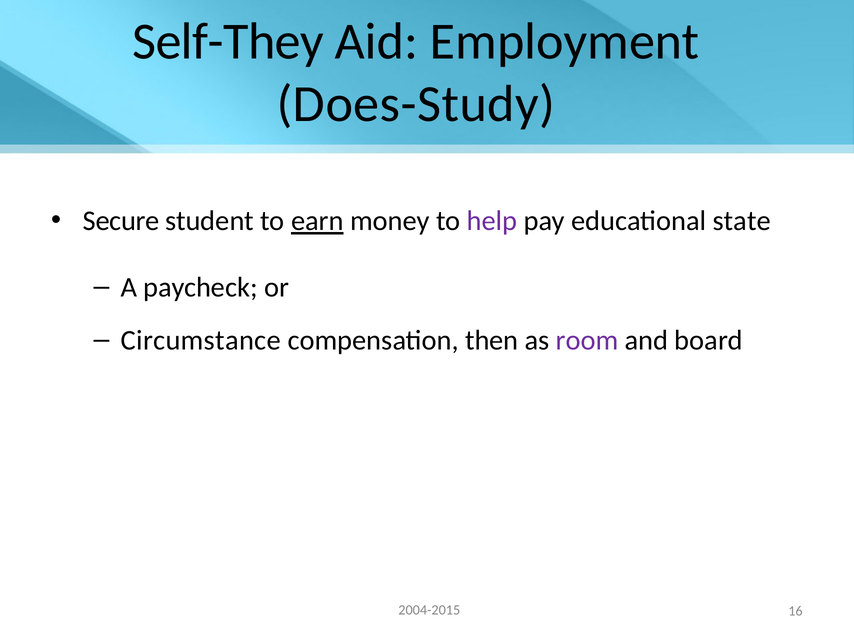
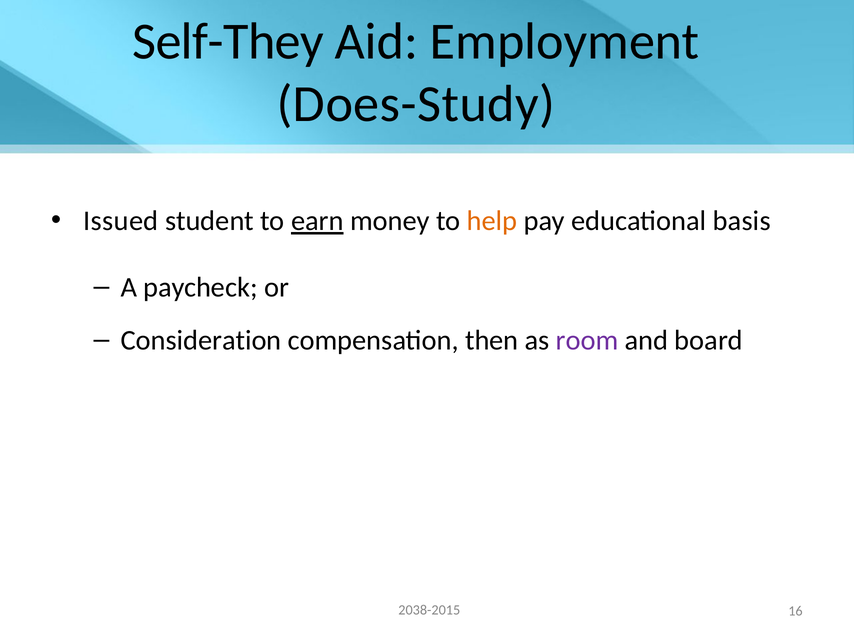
Secure: Secure -> Issued
help colour: purple -> orange
state: state -> basis
Circumstance: Circumstance -> Consideration
2004-2015: 2004-2015 -> 2038-2015
